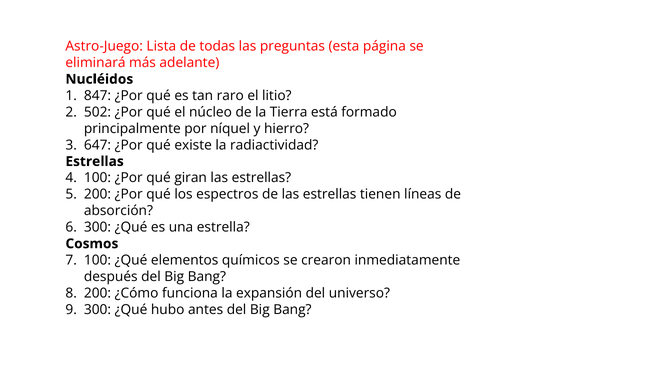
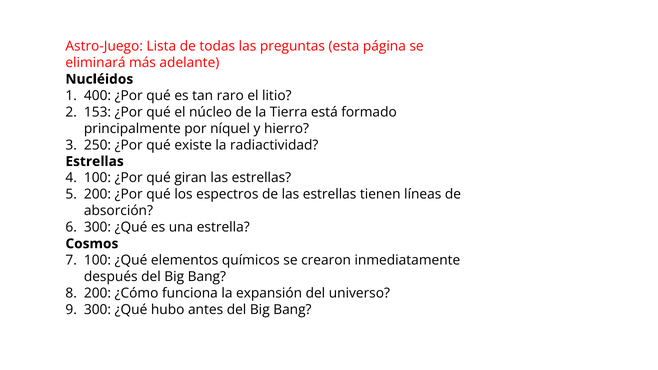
847: 847 -> 400
502: 502 -> 153
647: 647 -> 250
